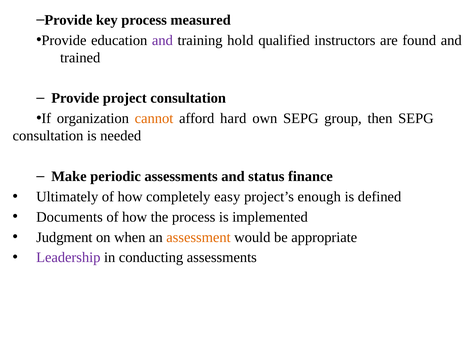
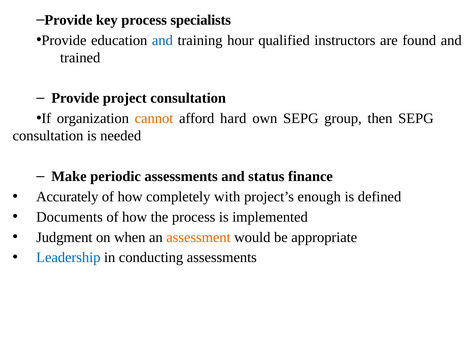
measured: measured -> specialists
and at (162, 40) colour: purple -> blue
hold: hold -> hour
Ultimately: Ultimately -> Accurately
easy: easy -> with
Leadership colour: purple -> blue
